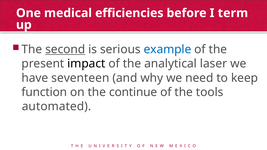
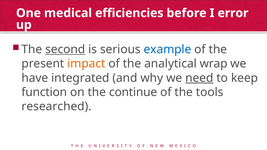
term: term -> error
impact colour: black -> orange
laser: laser -> wrap
seventeen: seventeen -> integrated
need underline: none -> present
automated: automated -> researched
